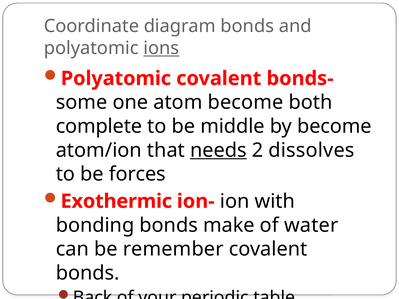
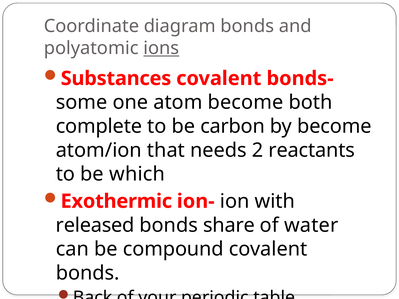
Polyatomic at (116, 79): Polyatomic -> Substances
middle: middle -> carbon
needs underline: present -> none
dissolves: dissolves -> reactants
forces: forces -> which
bonding: bonding -> released
make: make -> share
remember: remember -> compound
